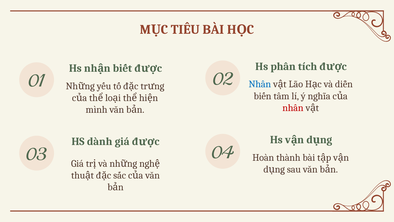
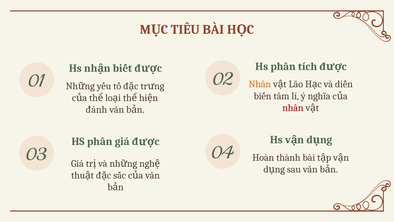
Nhân at (260, 84) colour: blue -> orange
mình: mình -> đánh
dành at (100, 141): dành -> phân
